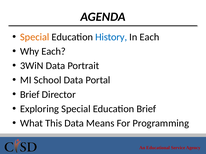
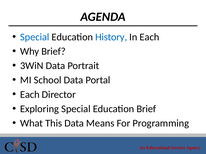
Special at (35, 37) colour: orange -> blue
Why Each: Each -> Brief
Brief at (30, 95): Brief -> Each
